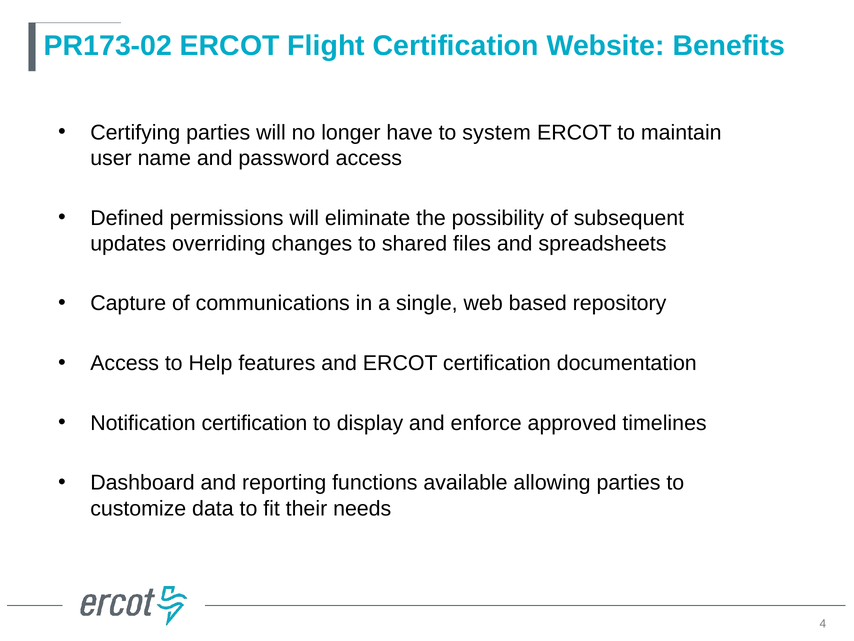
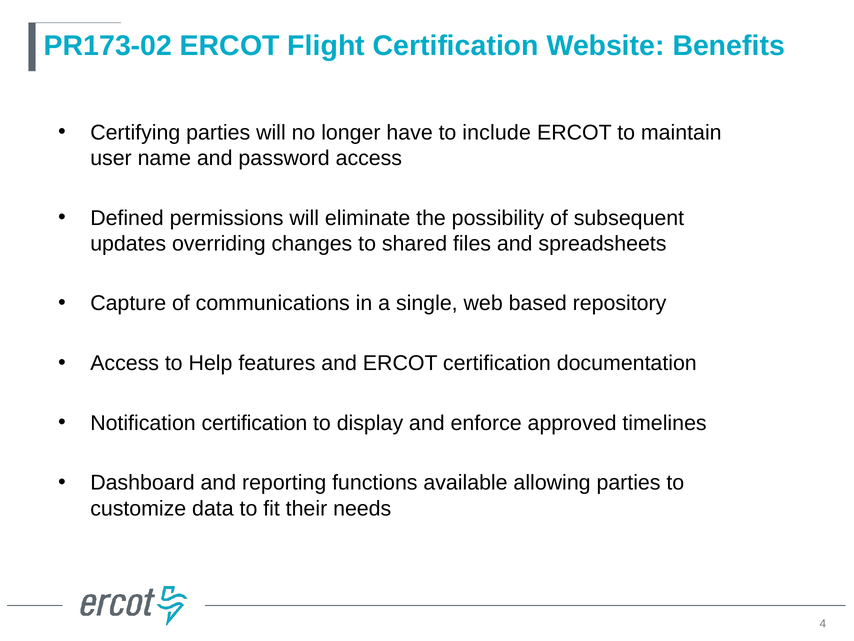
system: system -> include
